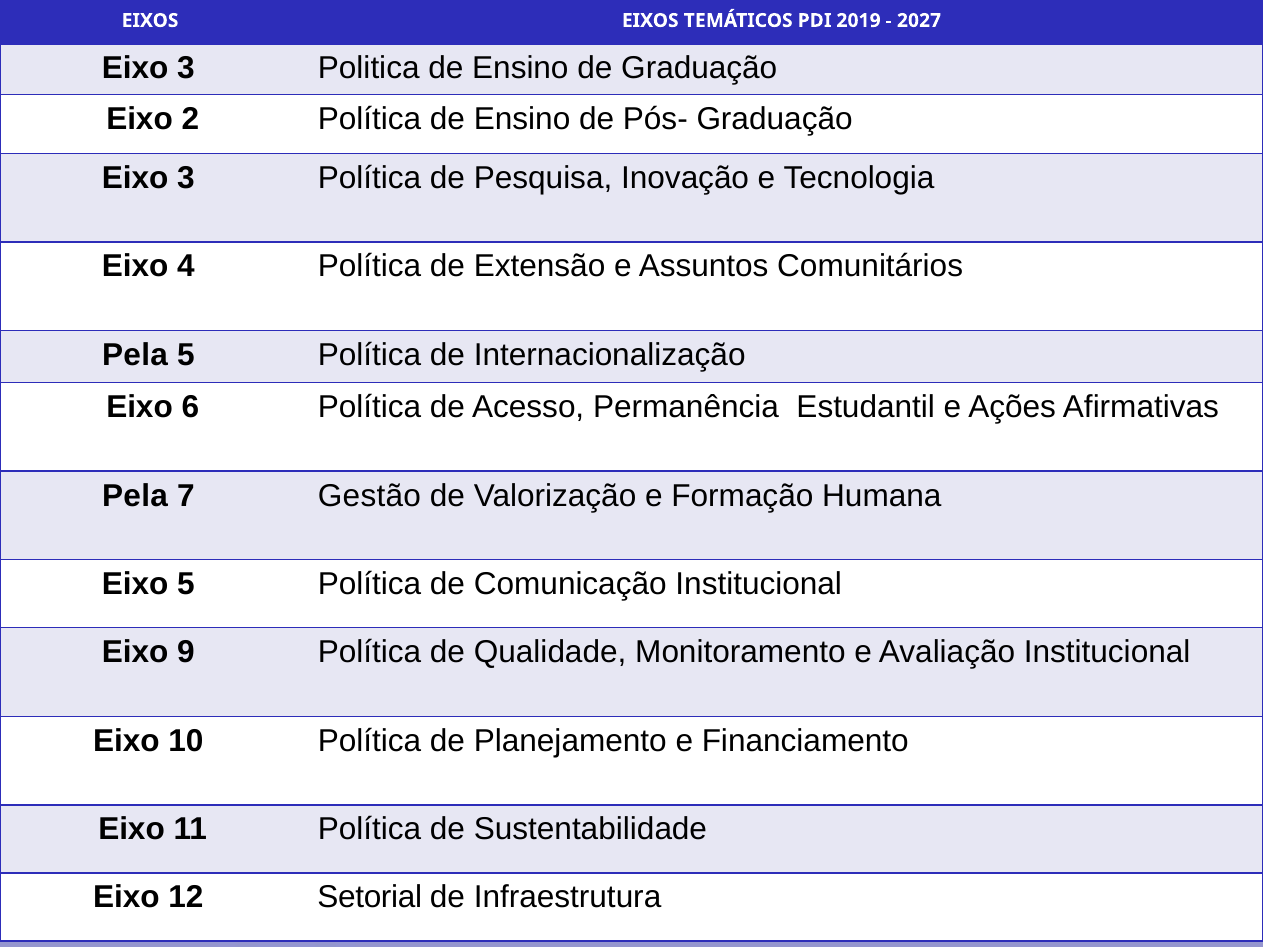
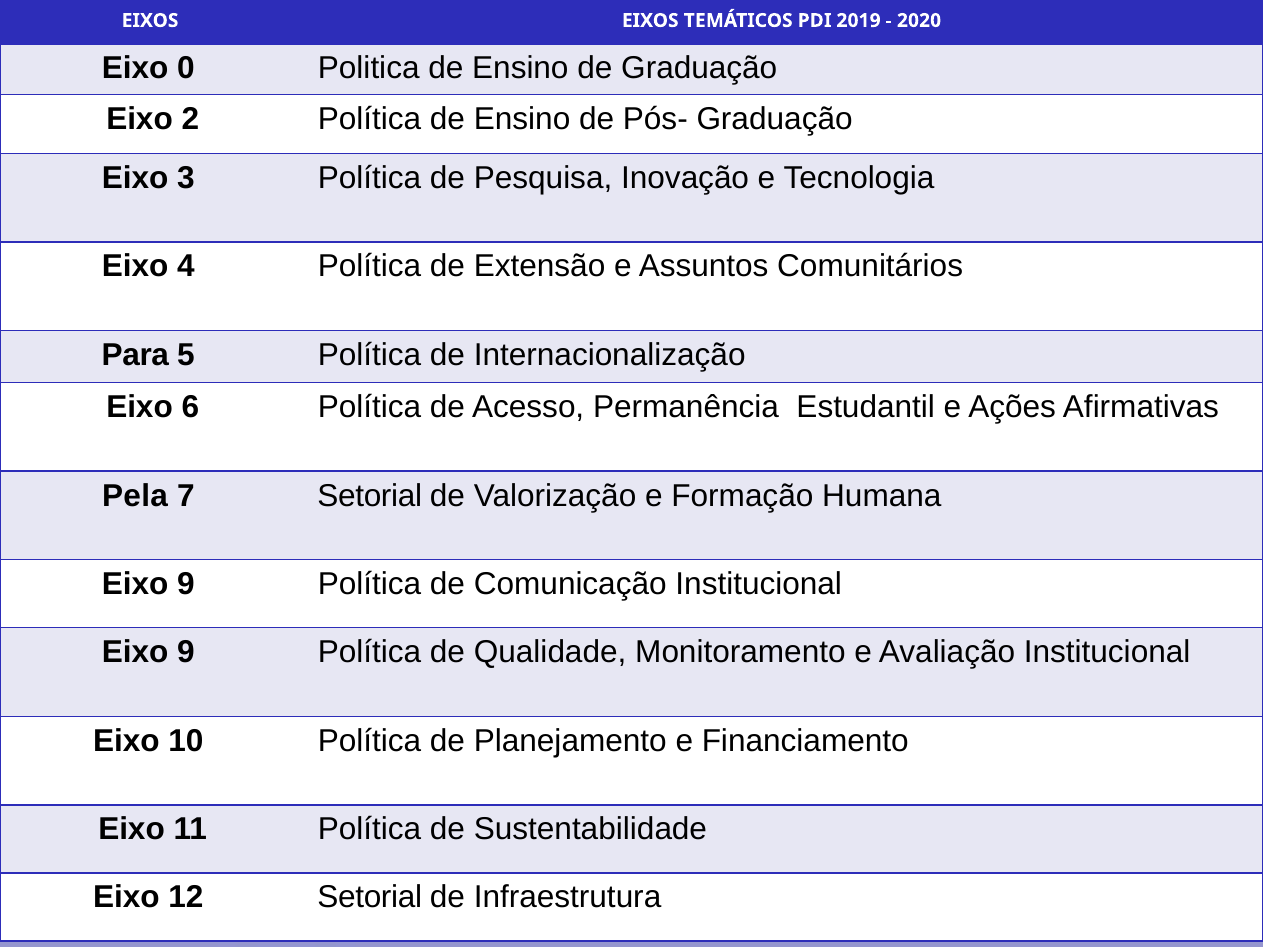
2027: 2027 -> 2020
3 at (186, 68): 3 -> 0
Pela at (135, 355): Pela -> Para
7 Gestão: Gestão -> Setorial
5 at (186, 584): 5 -> 9
